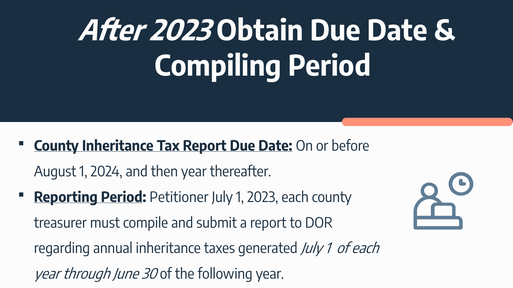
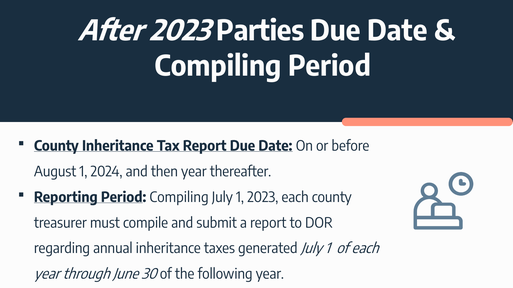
Obtain: Obtain -> Parties
Period Petitioner: Petitioner -> Compiling
